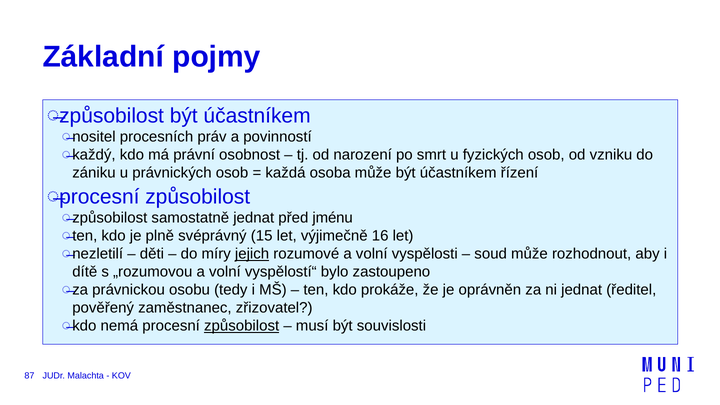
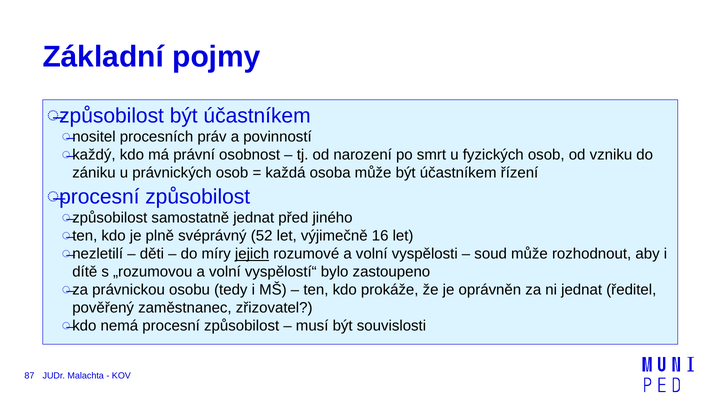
jménu: jménu -> jiného
15: 15 -> 52
způsobilost at (242, 326) underline: present -> none
